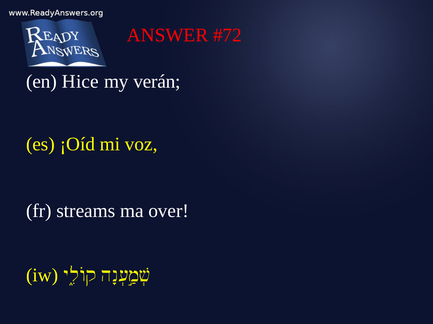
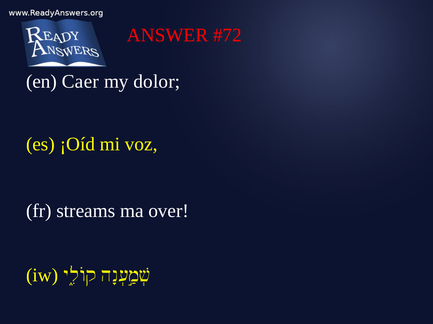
Hice: Hice -> Caer
verán: verán -> dolor
